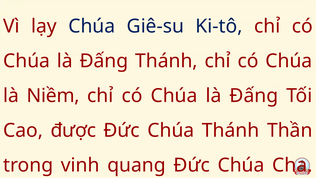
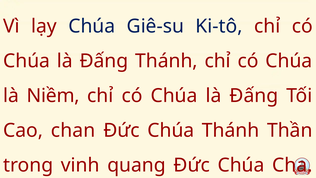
được: được -> chan
